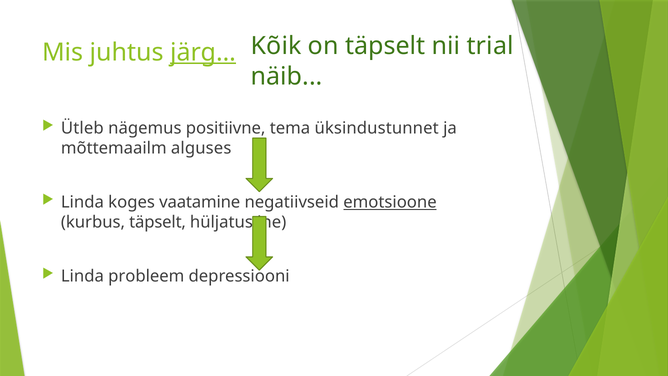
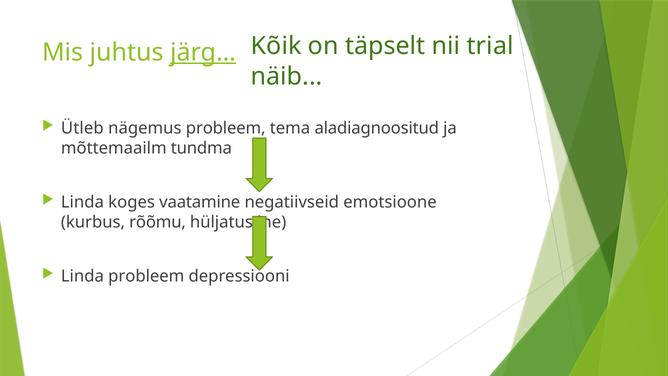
nägemus positiivne: positiivne -> probleem
üksindustunnet: üksindustunnet -> aladiagnoositud
alguses: alguses -> tundma
emotsioone underline: present -> none
kurbus täpselt: täpselt -> rõõmu
